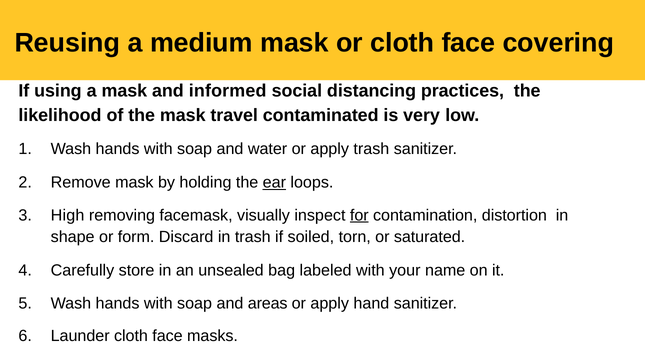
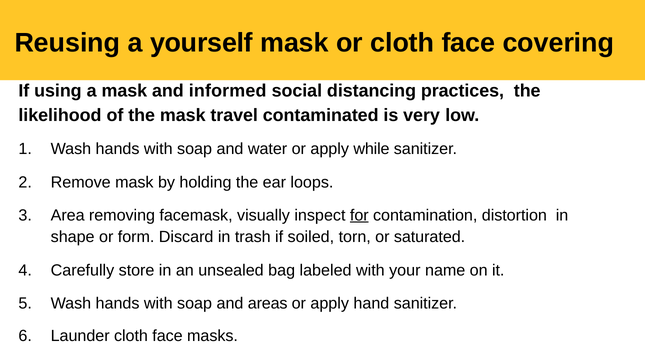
medium: medium -> yourself
apply trash: trash -> while
ear underline: present -> none
High: High -> Area
